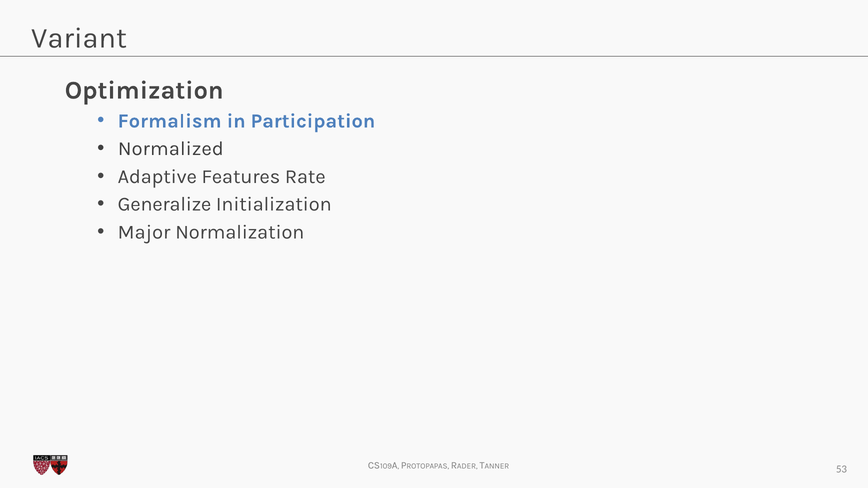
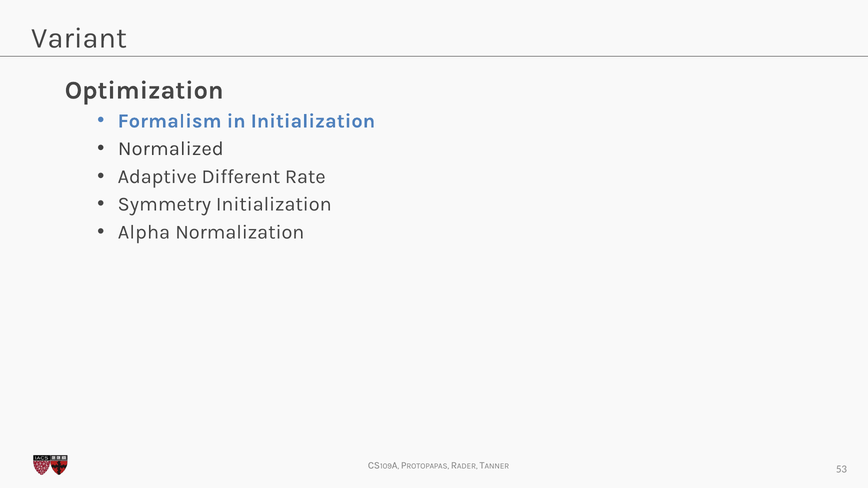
in Participation: Participation -> Initialization
Features: Features -> Different
Generalize: Generalize -> Symmetry
Major: Major -> Alpha
